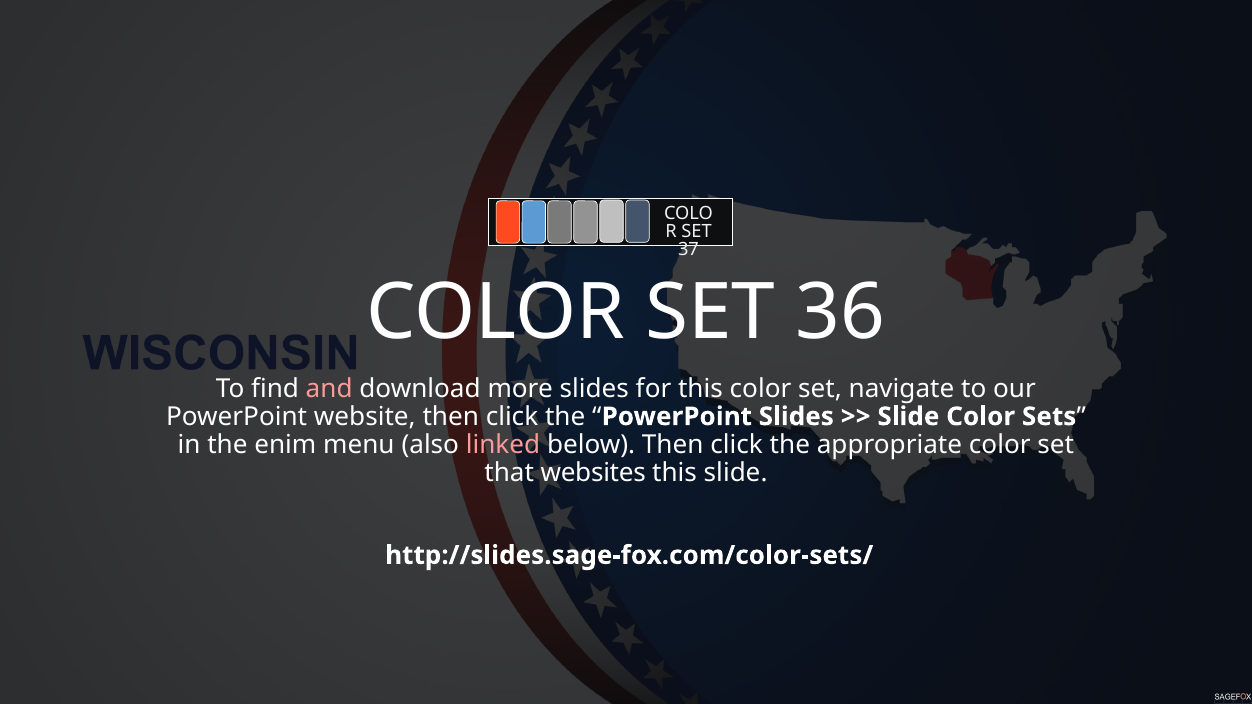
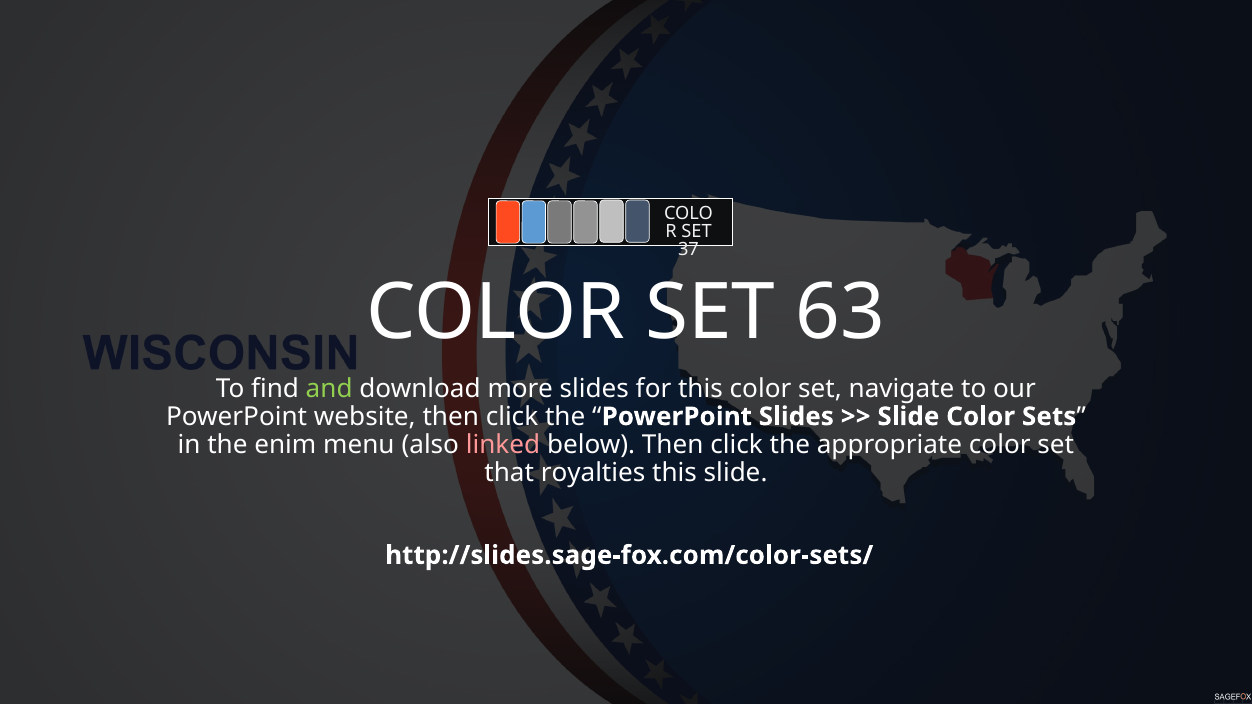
36: 36 -> 63
and colour: pink -> light green
websites: websites -> royalties
